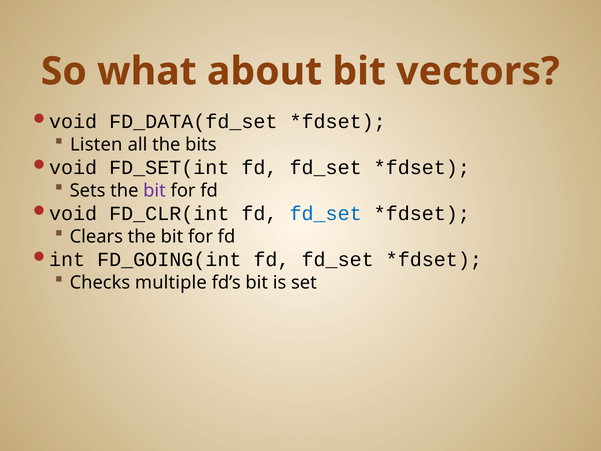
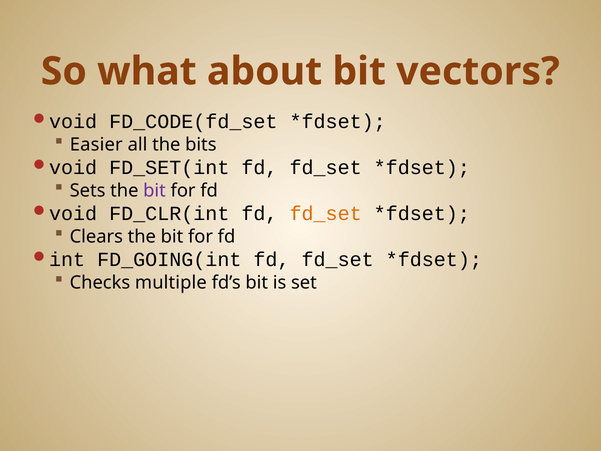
FD_DATA(fd_set: FD_DATA(fd_set -> FD_CODE(fd_set
Listen: Listen -> Easier
fd_set at (326, 214) colour: blue -> orange
